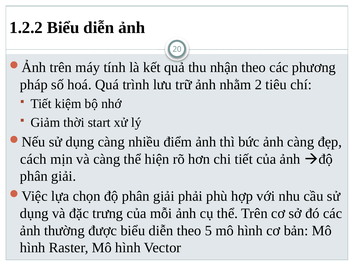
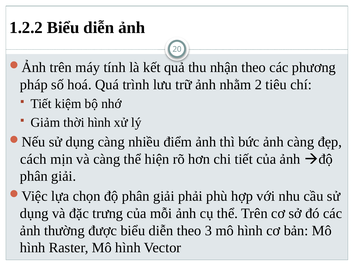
thời start: start -> hình
5: 5 -> 3
